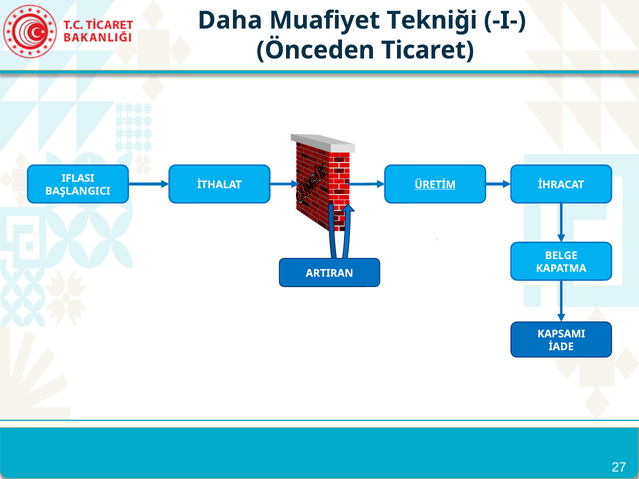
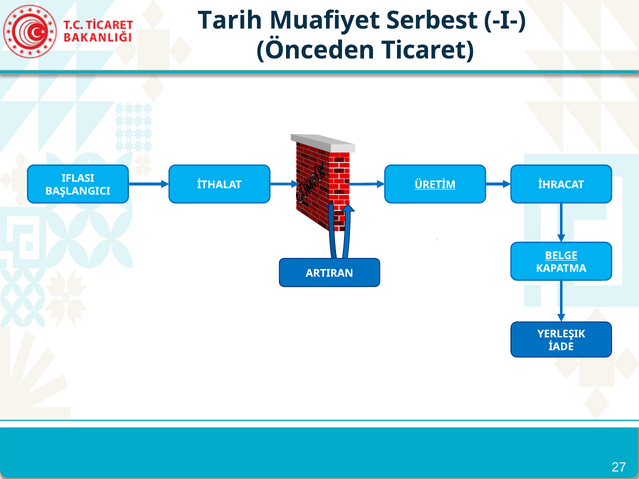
Daha: Daha -> Tarih
Tekniği: Tekniği -> Serbest
BELGE underline: none -> present
KAPSAMI: KAPSAMI -> YERLEŞIK
